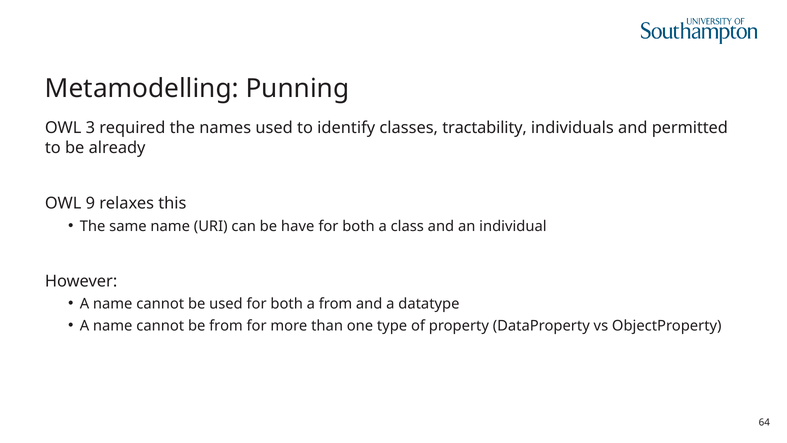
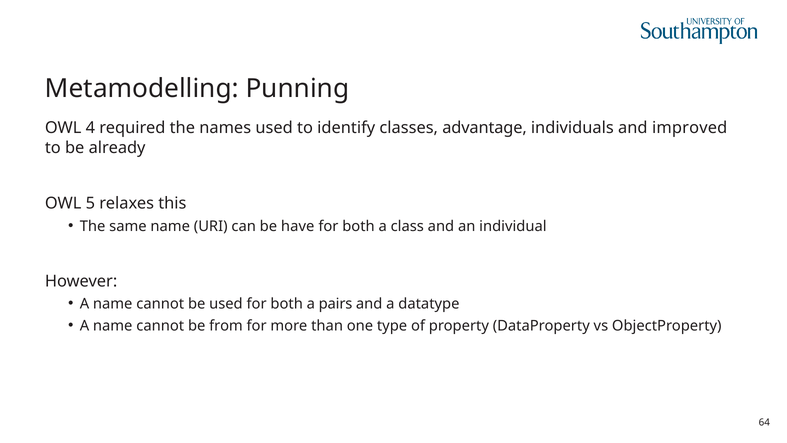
3: 3 -> 4
tractability: tractability -> advantage
permitted: permitted -> improved
9: 9 -> 5
a from: from -> pairs
